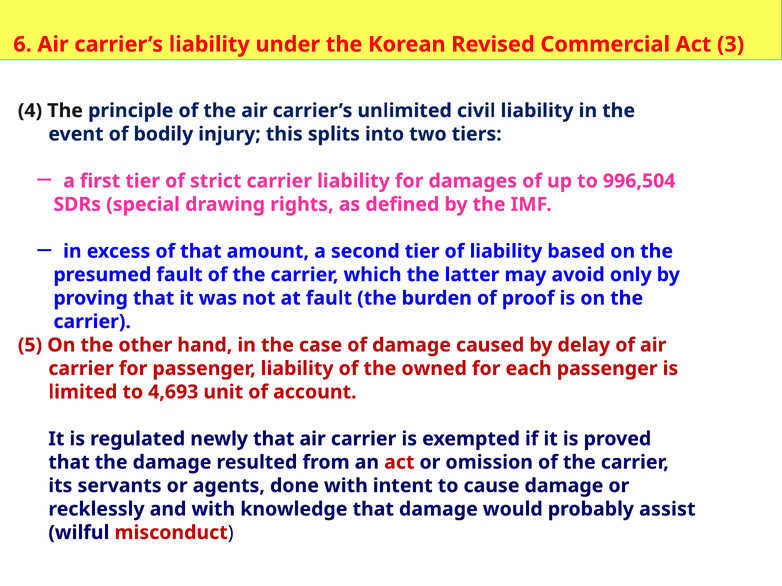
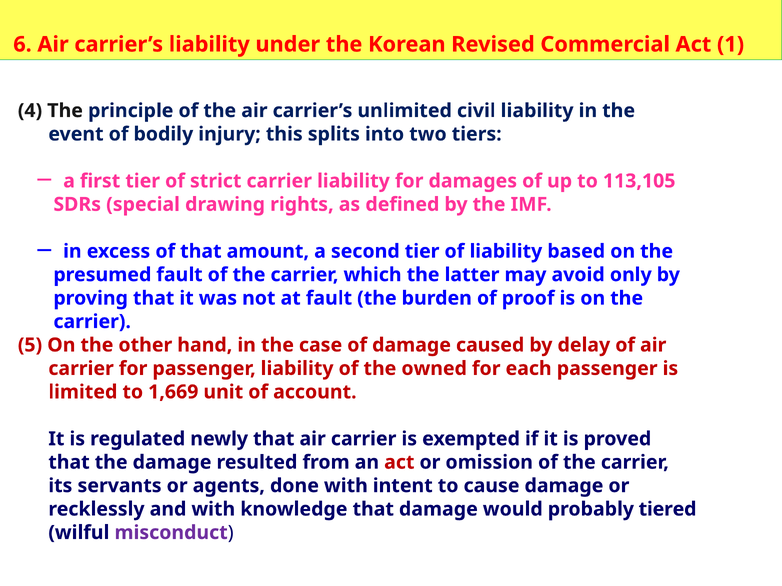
3: 3 -> 1
996,504: 996,504 -> 113,105
4,693: 4,693 -> 1,669
assist: assist -> tiered
misconduct colour: red -> purple
